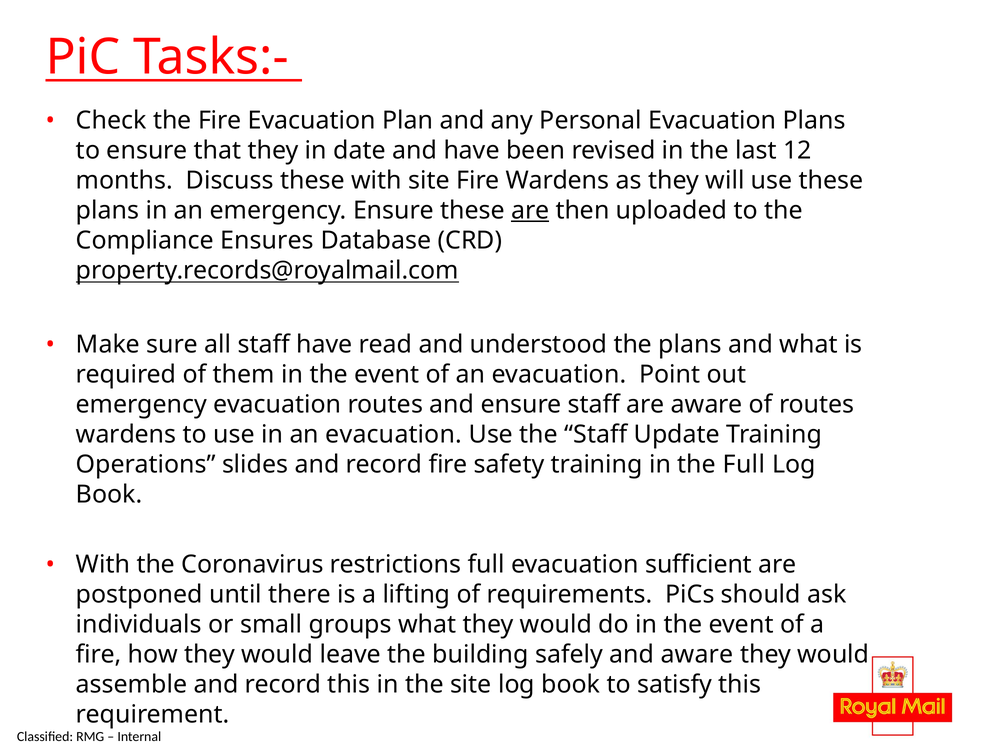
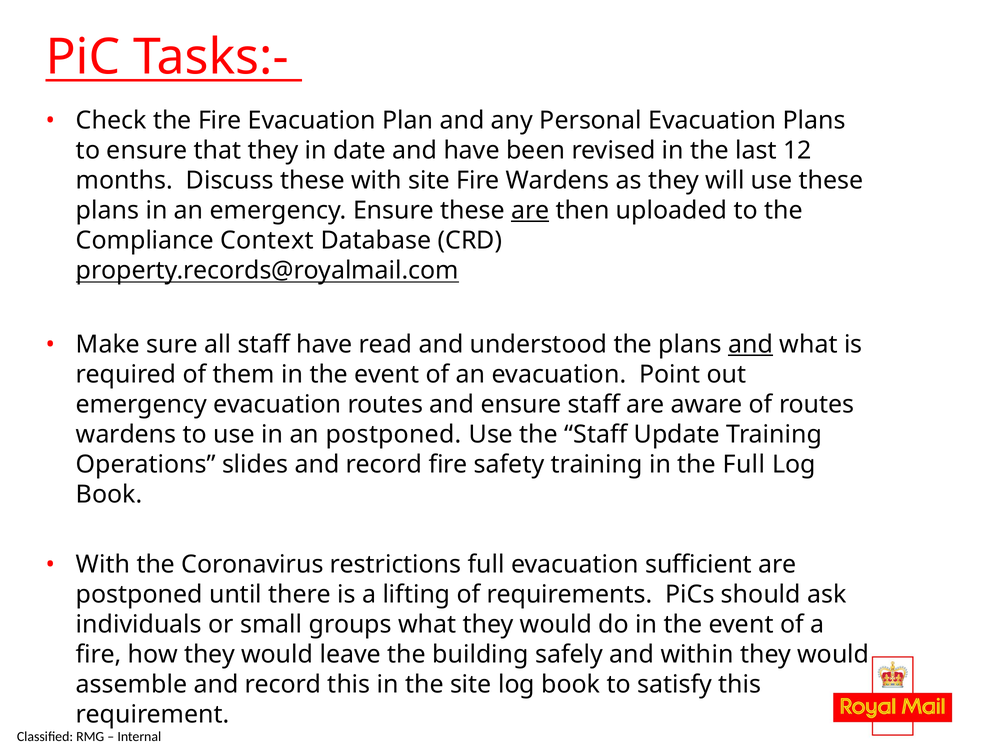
Ensures: Ensures -> Context
and at (751, 344) underline: none -> present
in an evacuation: evacuation -> postponed
and aware: aware -> within
